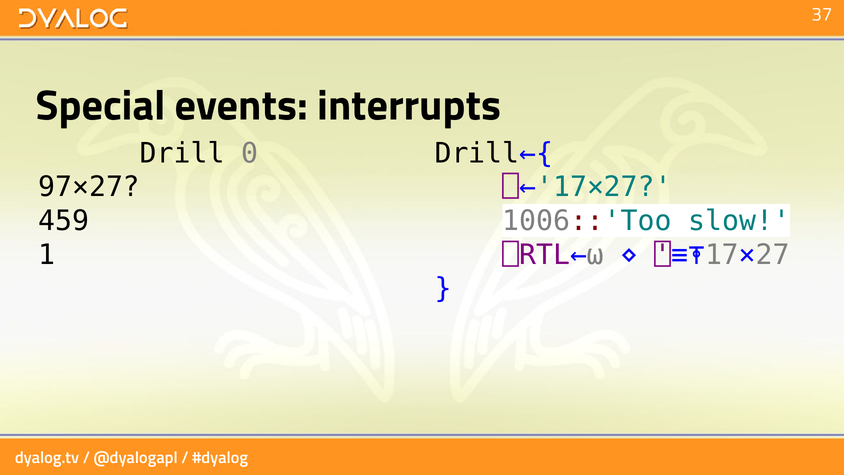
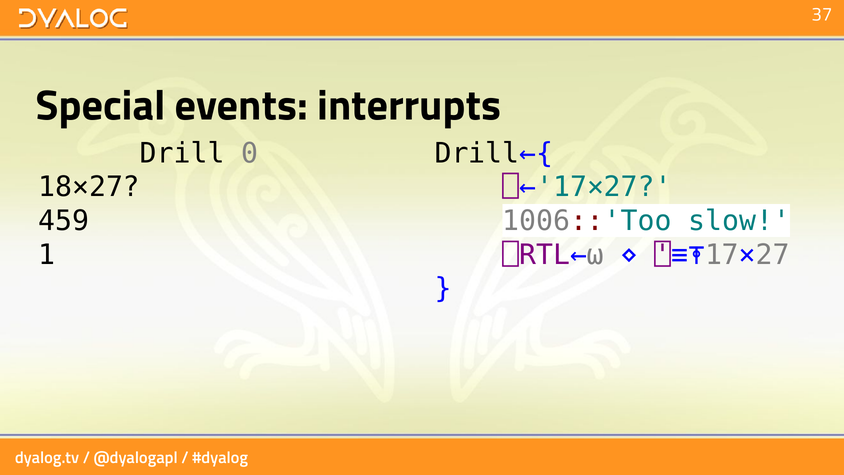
97×27: 97×27 -> 18×27
